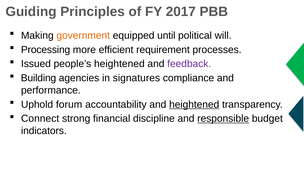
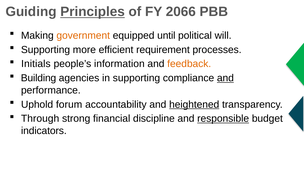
Principles underline: none -> present
2017: 2017 -> 2066
Processing at (46, 50): Processing -> Supporting
Issued: Issued -> Initials
people’s heightened: heightened -> information
feedback colour: purple -> orange
in signatures: signatures -> supporting
and at (225, 78) underline: none -> present
Connect: Connect -> Through
